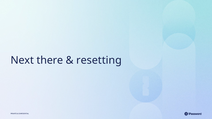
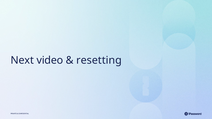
there: there -> video
